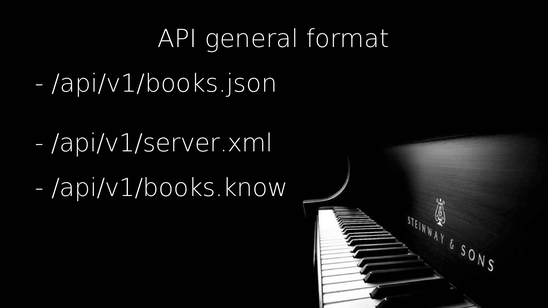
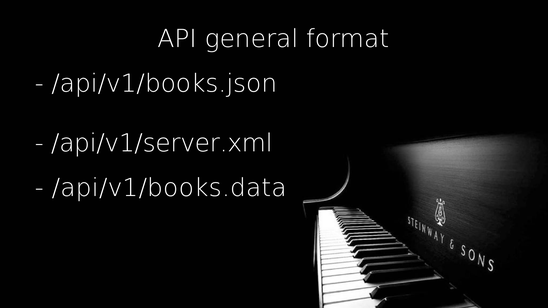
/api/v1/books.know: /api/v1/books.know -> /api/v1/books.data
